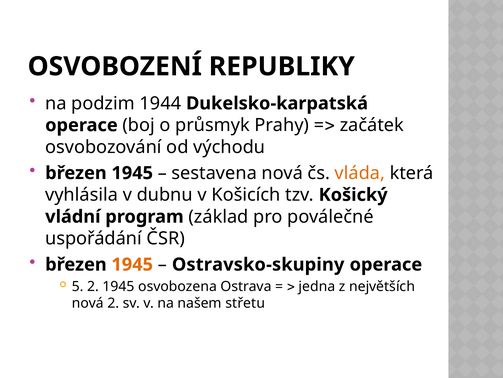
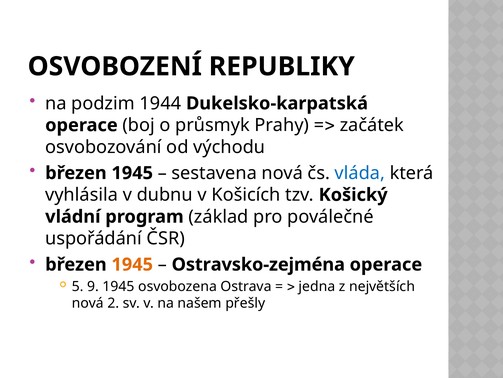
vláda colour: orange -> blue
Ostravsko-skupiny: Ostravsko-skupiny -> Ostravsko-zejména
5 2: 2 -> 9
střetu: střetu -> přešly
